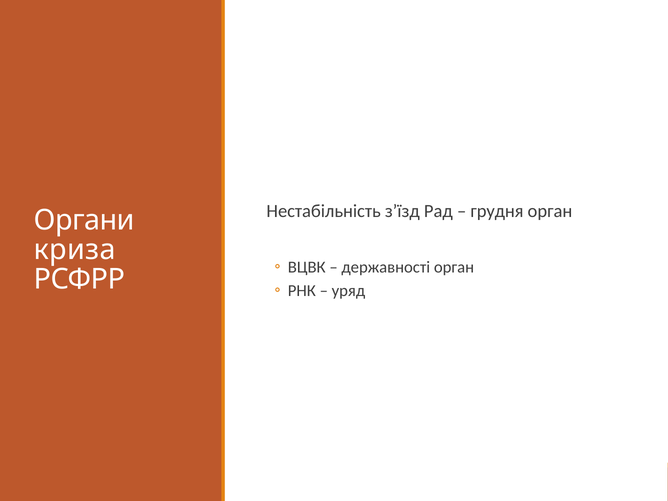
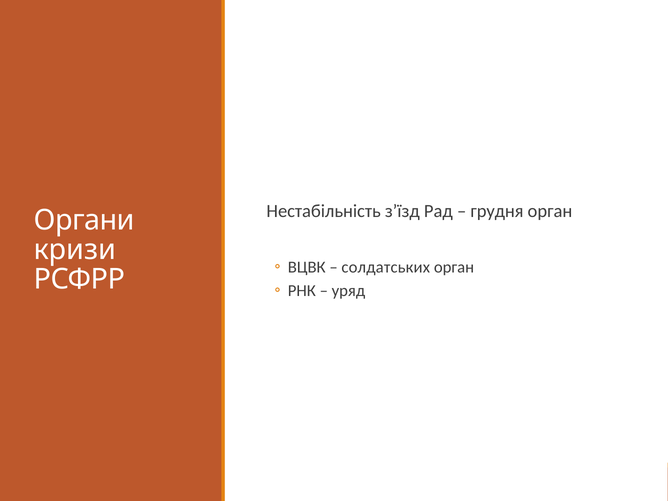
криза: криза -> кризи
державності: державності -> солдатських
